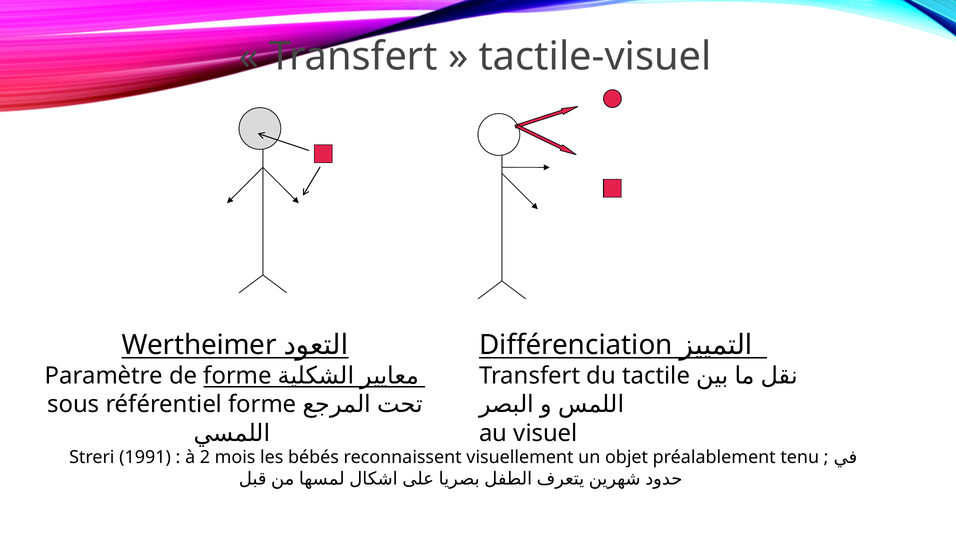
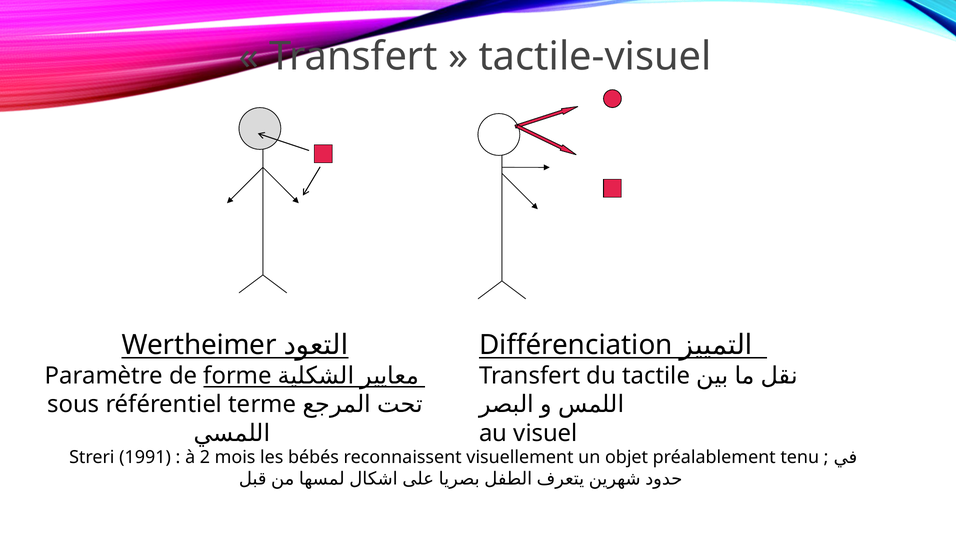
référentiel forme: forme -> terme
